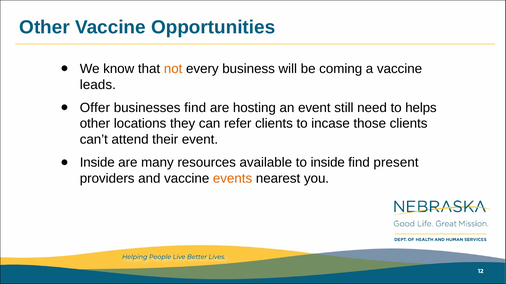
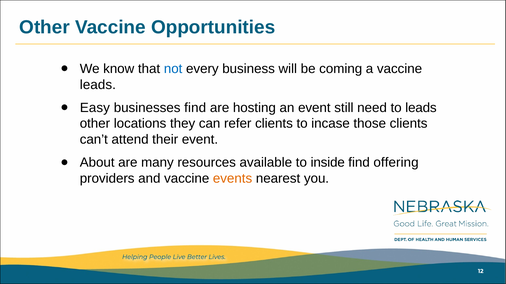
not colour: orange -> blue
Offer: Offer -> Easy
to helps: helps -> leads
Inside at (97, 163): Inside -> About
present: present -> offering
